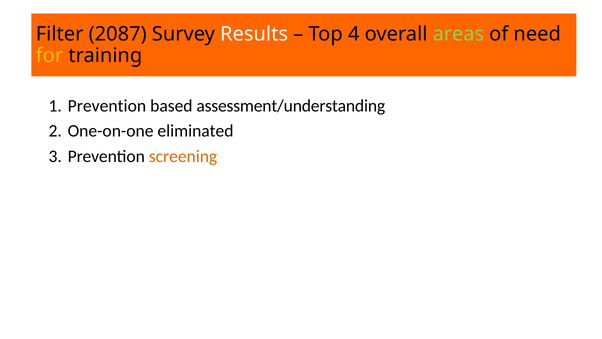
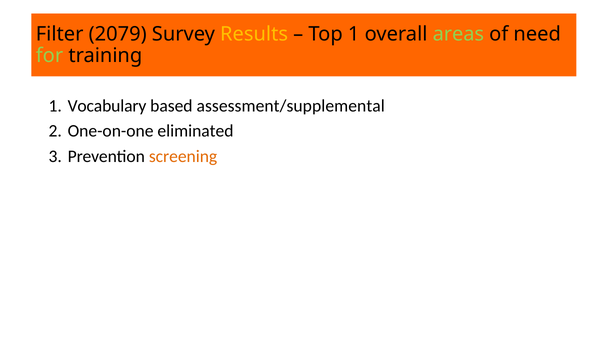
2087: 2087 -> 2079
Results colour: white -> yellow
Top 4: 4 -> 1
for colour: yellow -> light green
Prevention at (107, 106): Prevention -> Vocabulary
assessment/understanding: assessment/understanding -> assessment/supplemental
